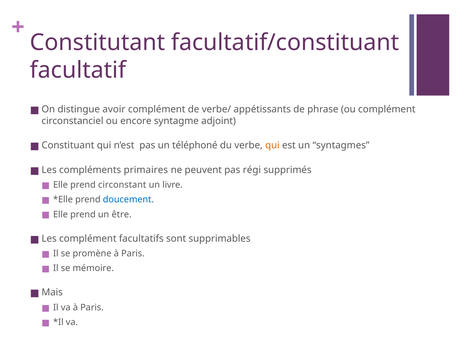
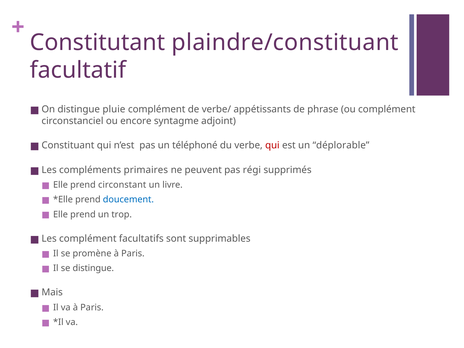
facultatif/constituant: facultatif/constituant -> plaindre/constituant
avoir: avoir -> pluie
qui at (272, 145) colour: orange -> red
syntagmes: syntagmes -> déplorable
être: être -> trop
se mémoire: mémoire -> distingue
